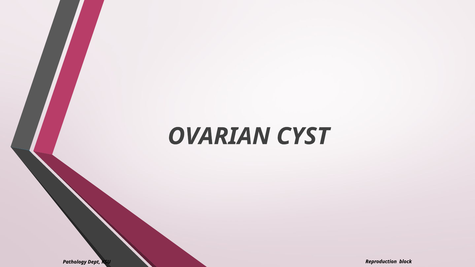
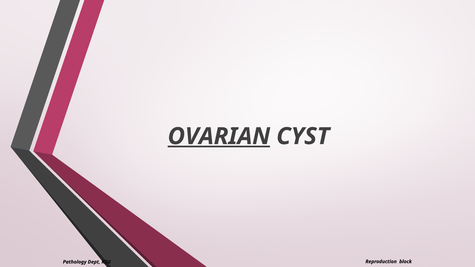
OVARIAN underline: none -> present
